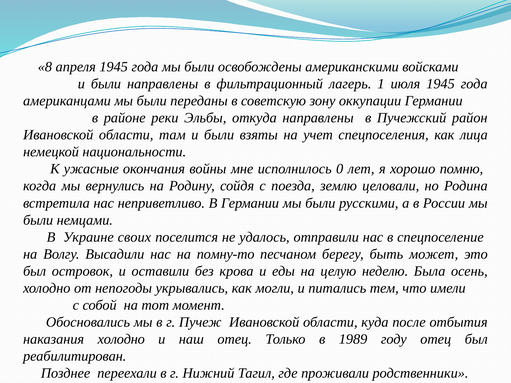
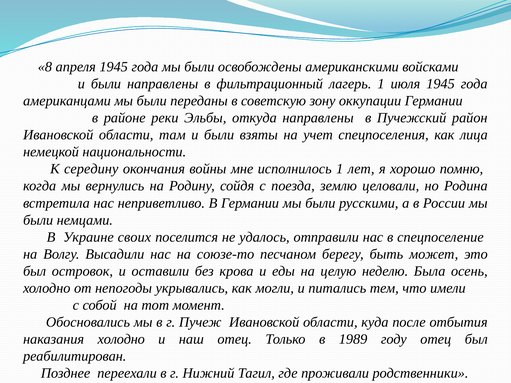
ужасные: ужасные -> середину
исполнилось 0: 0 -> 1
помну-то: помну-то -> союзе-то
